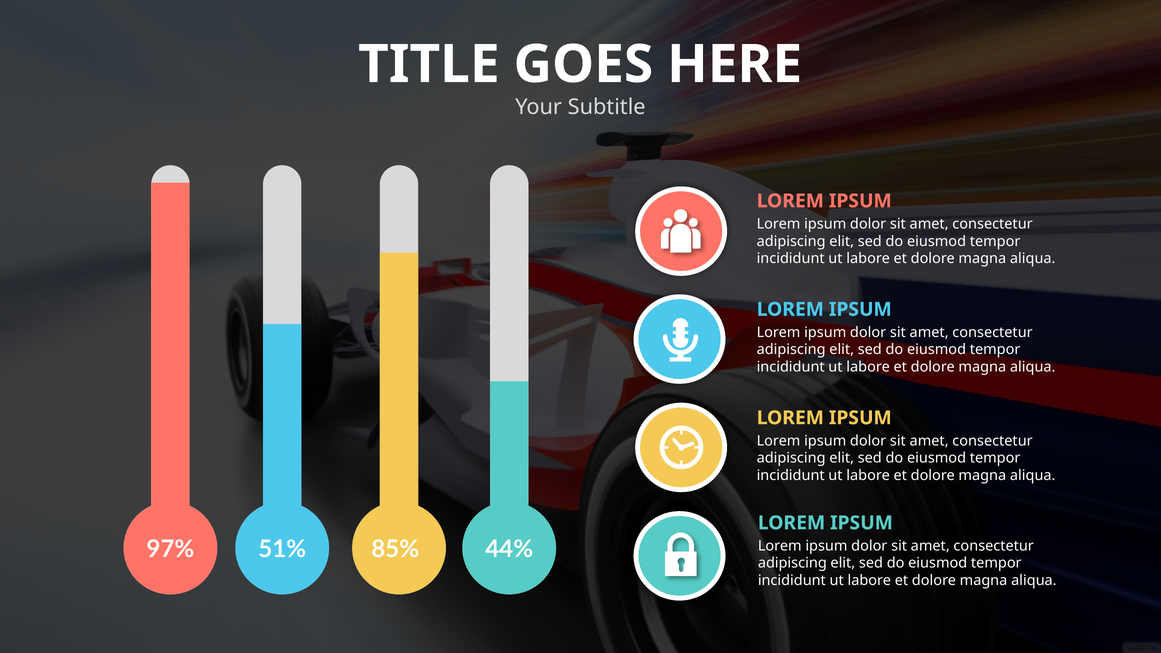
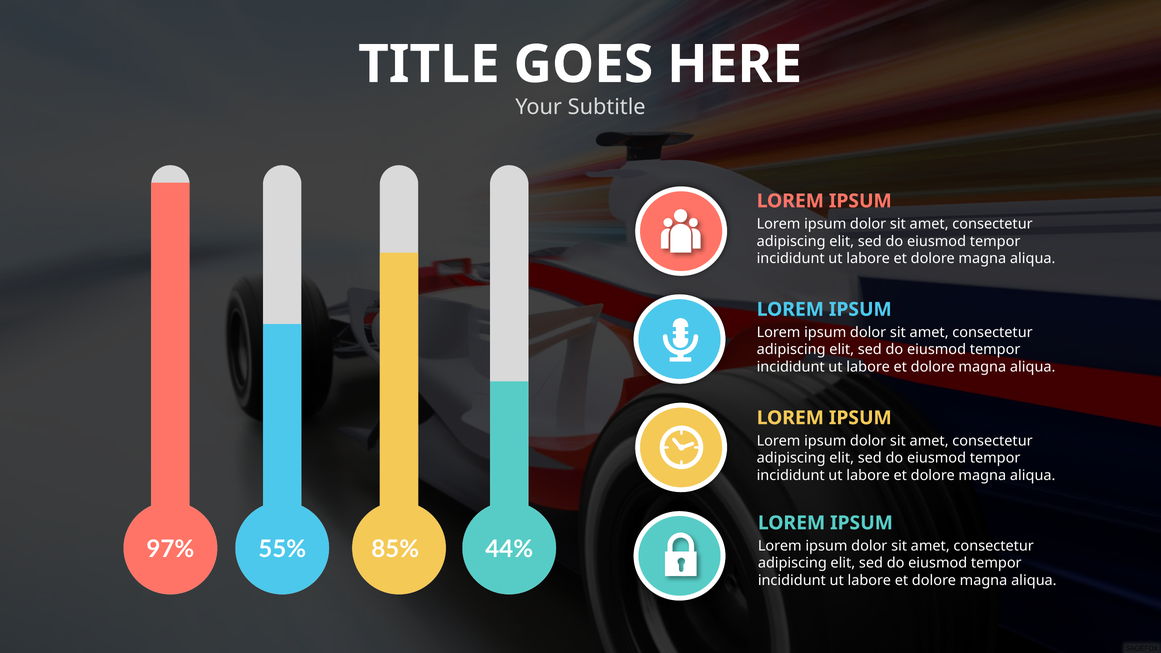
51%: 51% -> 55%
